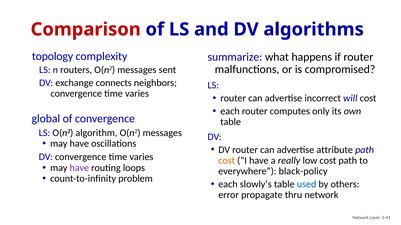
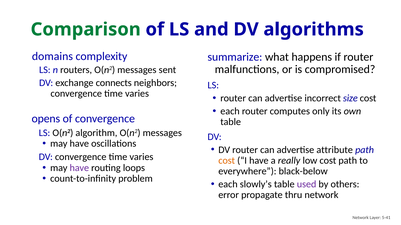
Comparison colour: red -> green
topology: topology -> domains
will: will -> size
global: global -> opens
black-policy: black-policy -> black-below
used colour: blue -> purple
